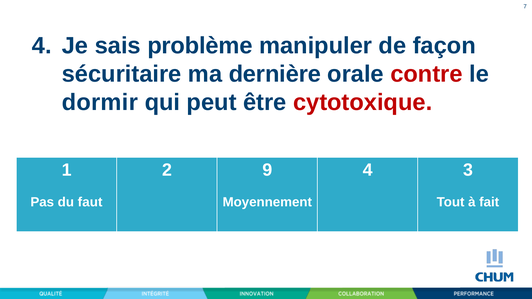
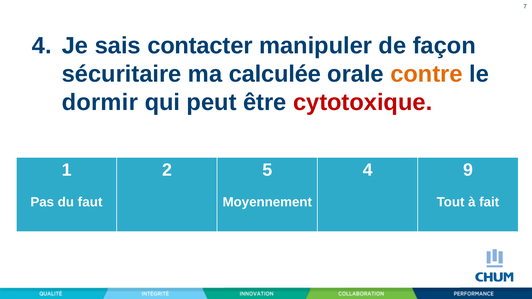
problème: problème -> contacter
dernière: dernière -> calculée
contre colour: red -> orange
9: 9 -> 5
3: 3 -> 9
